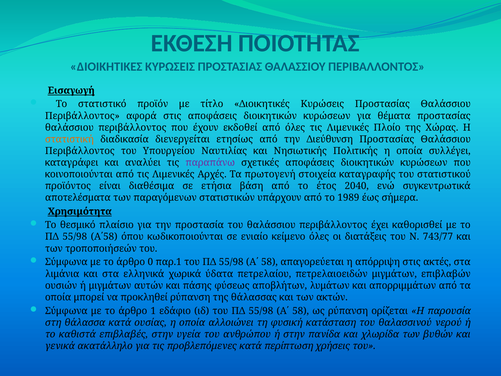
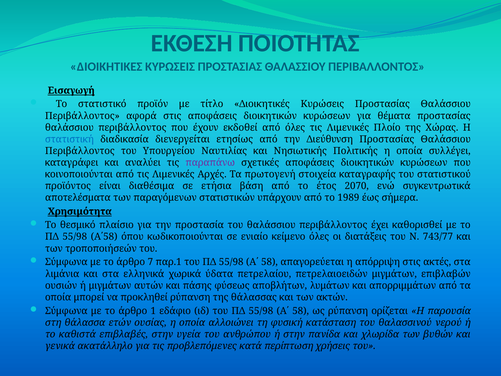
στατιστική colour: orange -> blue
2040: 2040 -> 2070
0: 0 -> 7
θάλασσα κατά: κατά -> ετών
